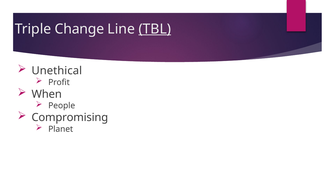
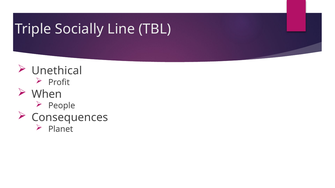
Change: Change -> Socially
TBL underline: present -> none
Compromising: Compromising -> Consequences
